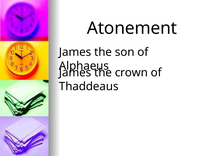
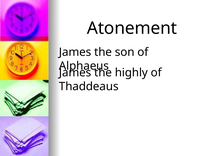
crown: crown -> highly
